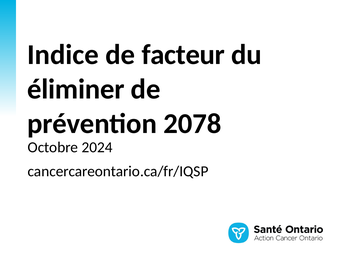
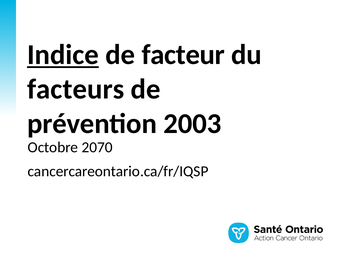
Indice underline: none -> present
éliminer: éliminer -> facteurs
2078: 2078 -> 2003
2024: 2024 -> 2070
